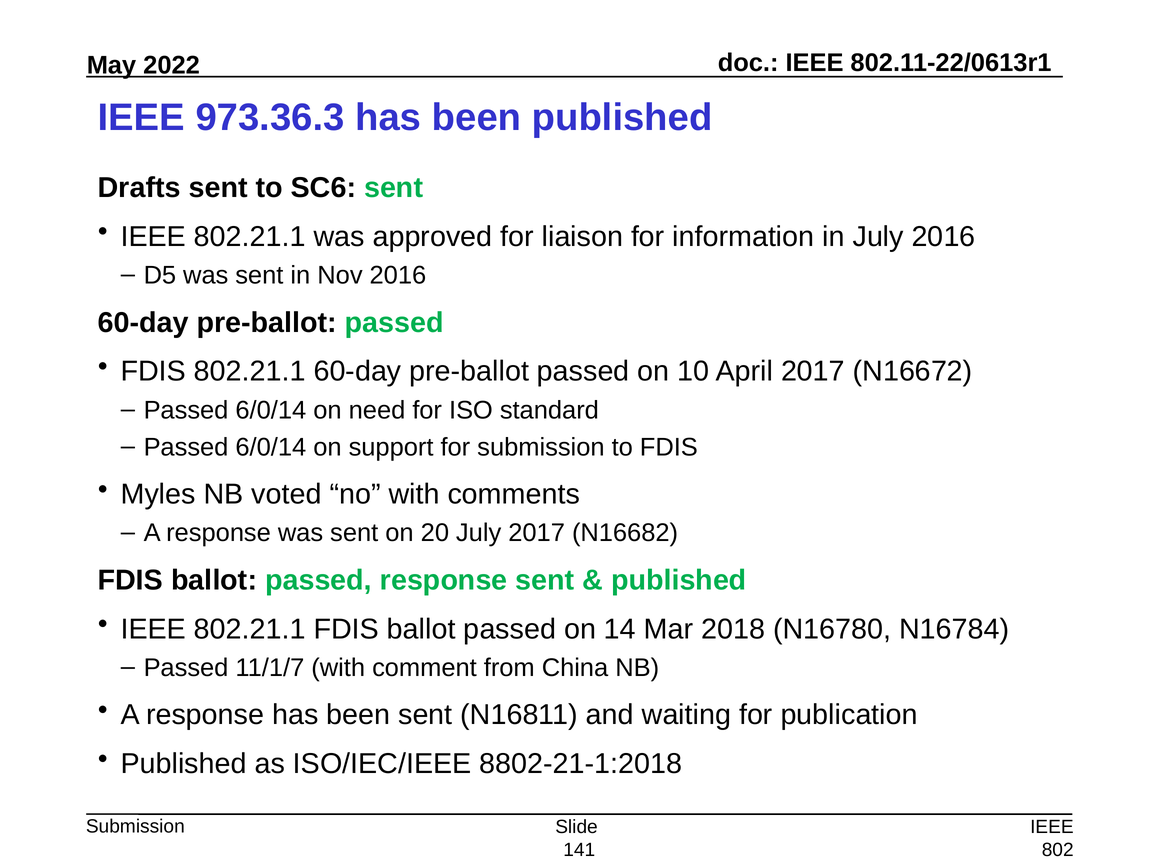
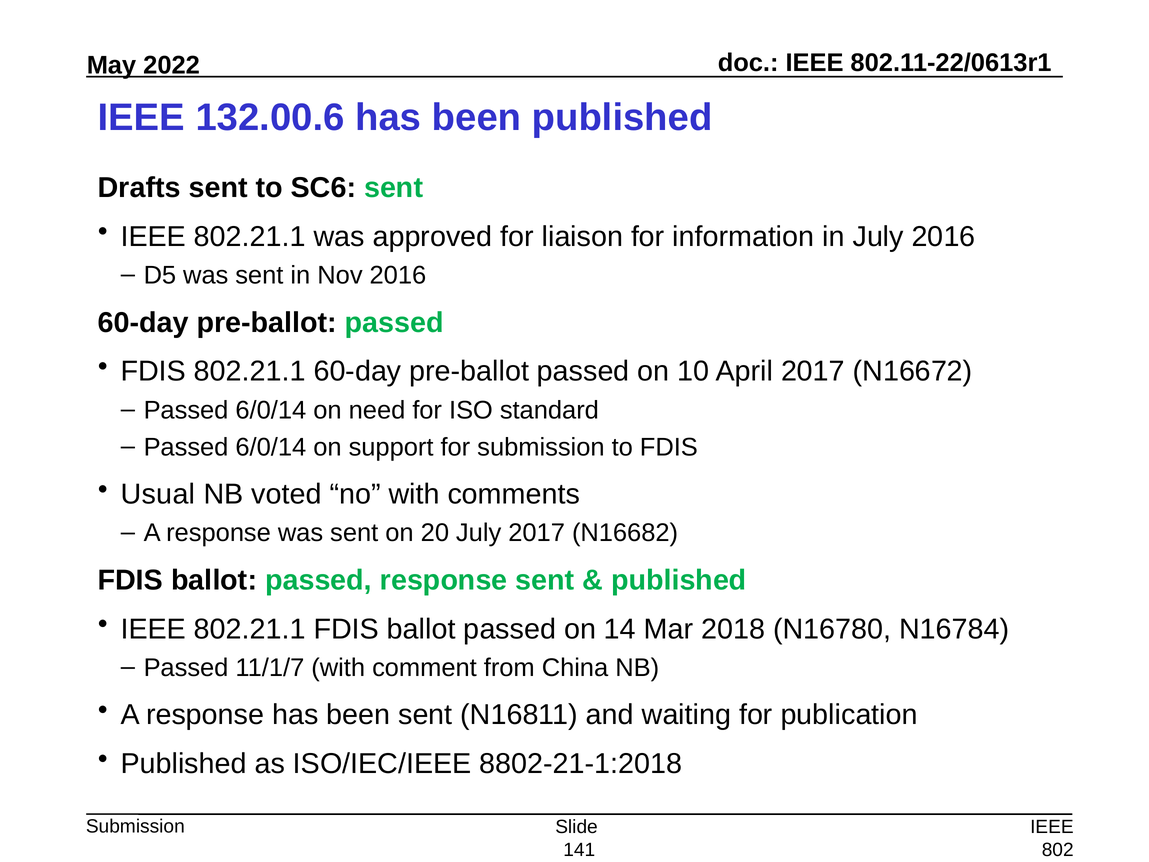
973.36.3: 973.36.3 -> 132.00.6
Myles: Myles -> Usual
